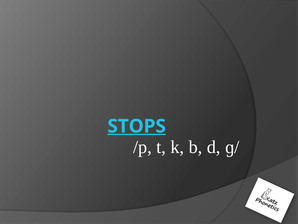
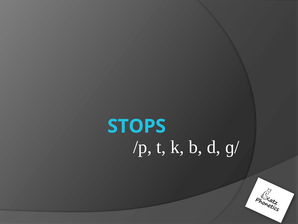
STOPS underline: present -> none
